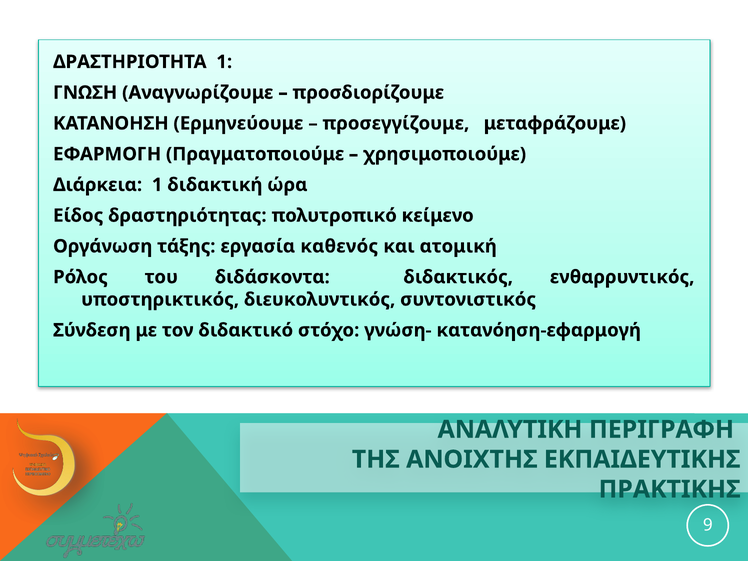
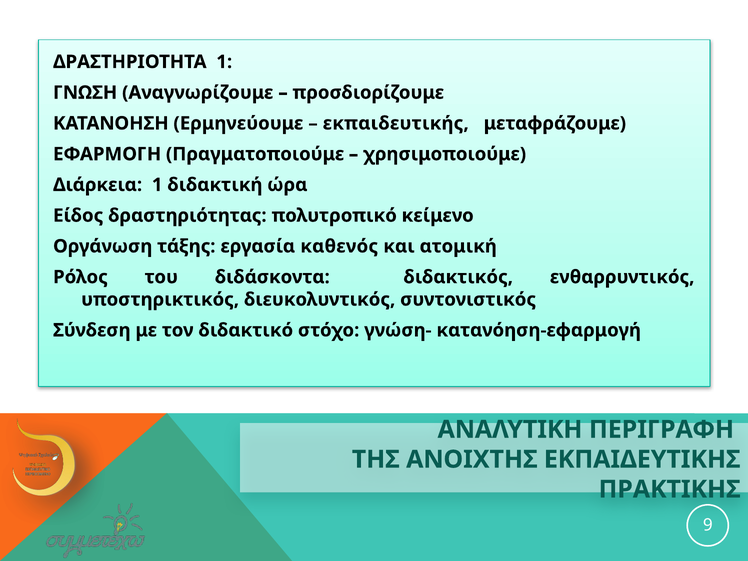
προσεγγίζουμε: προσεγγίζουμε -> εκπαιδευτικής
